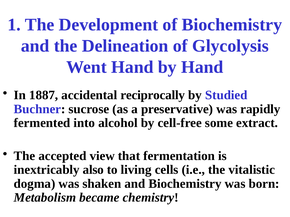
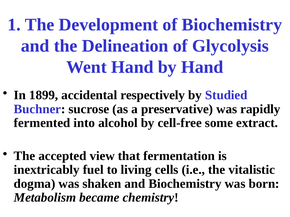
1887: 1887 -> 1899
reciprocally: reciprocally -> respectively
also: also -> fuel
